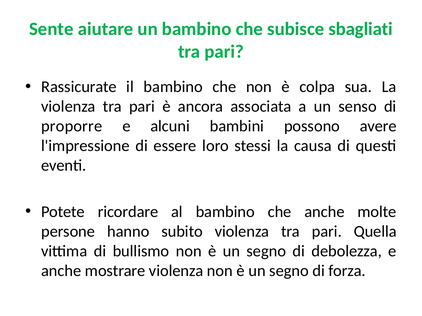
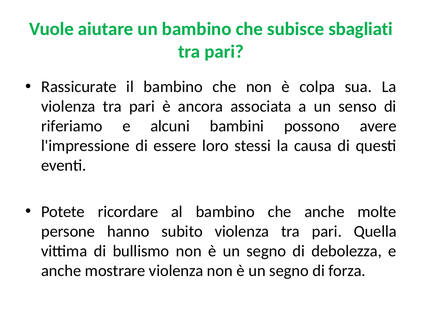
Sente: Sente -> Vuole
proporre: proporre -> riferiamo
